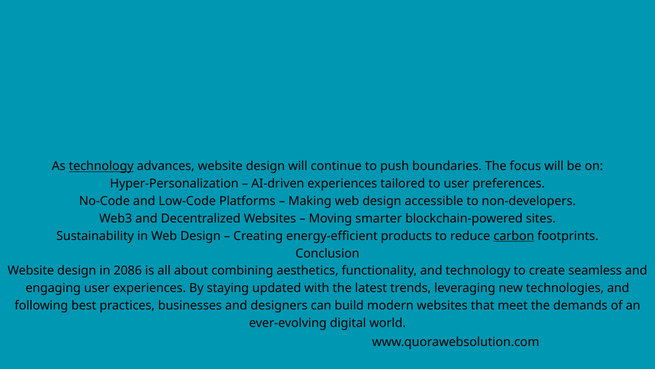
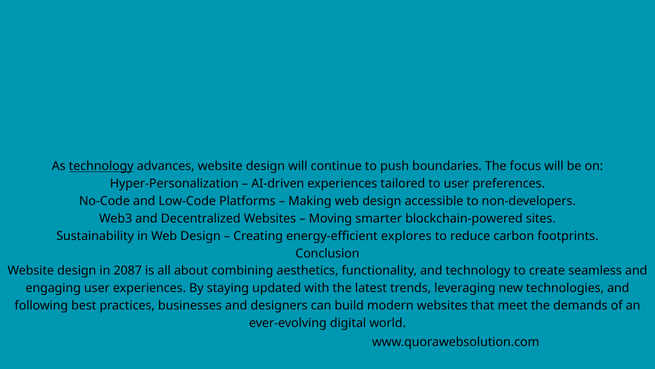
products: products -> explores
carbon underline: present -> none
2086: 2086 -> 2087
